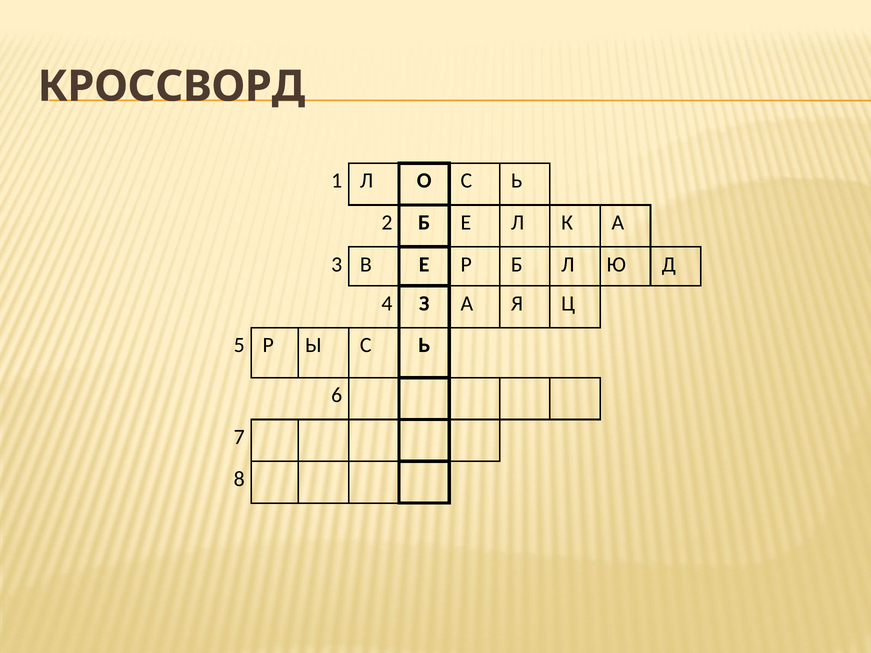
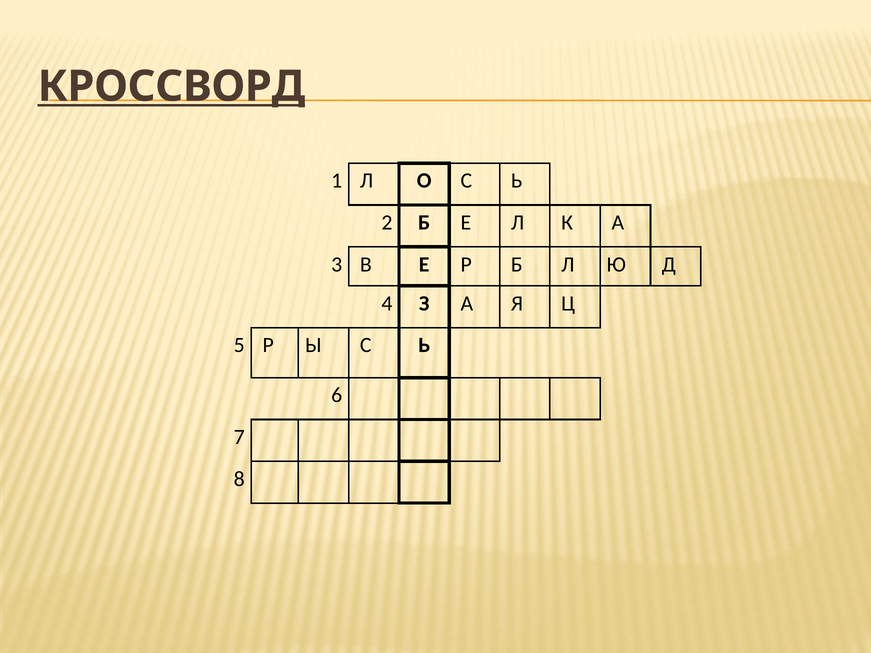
КРОССВОРД underline: none -> present
